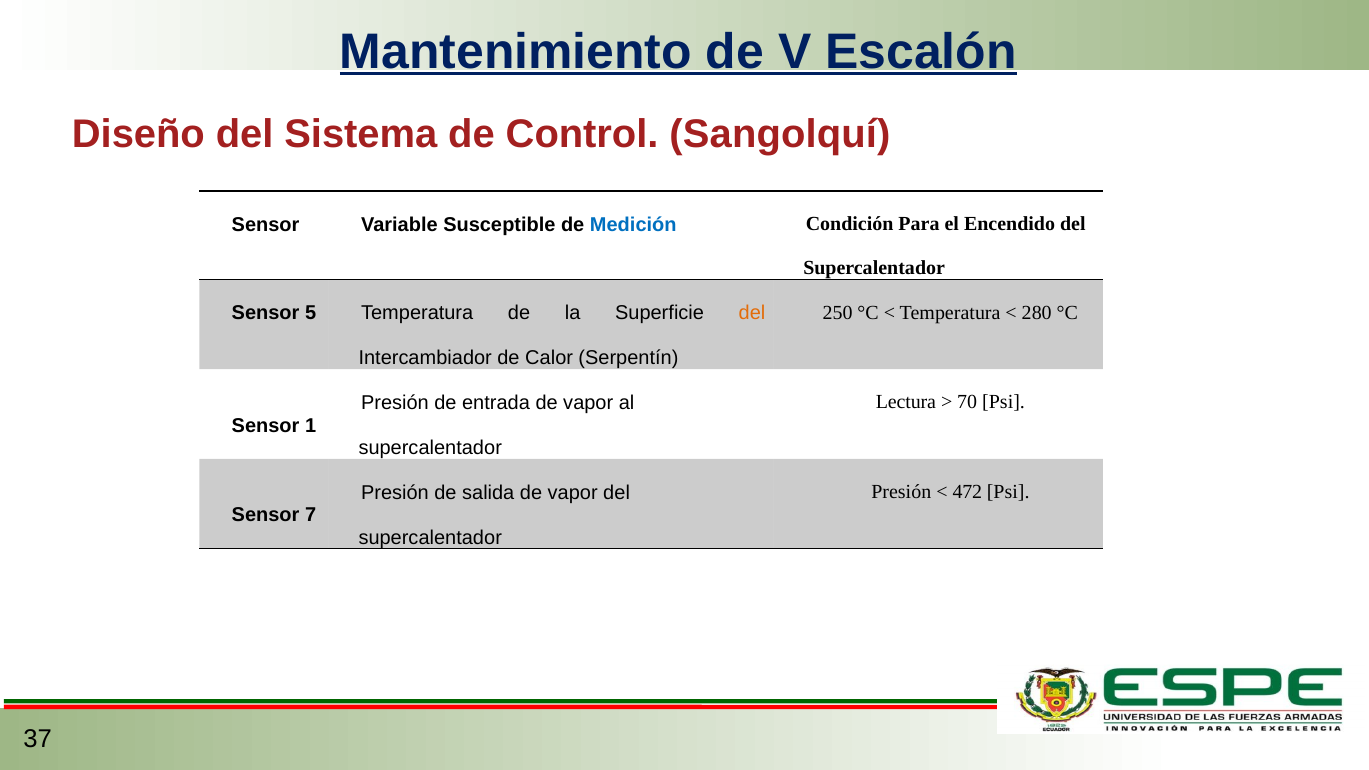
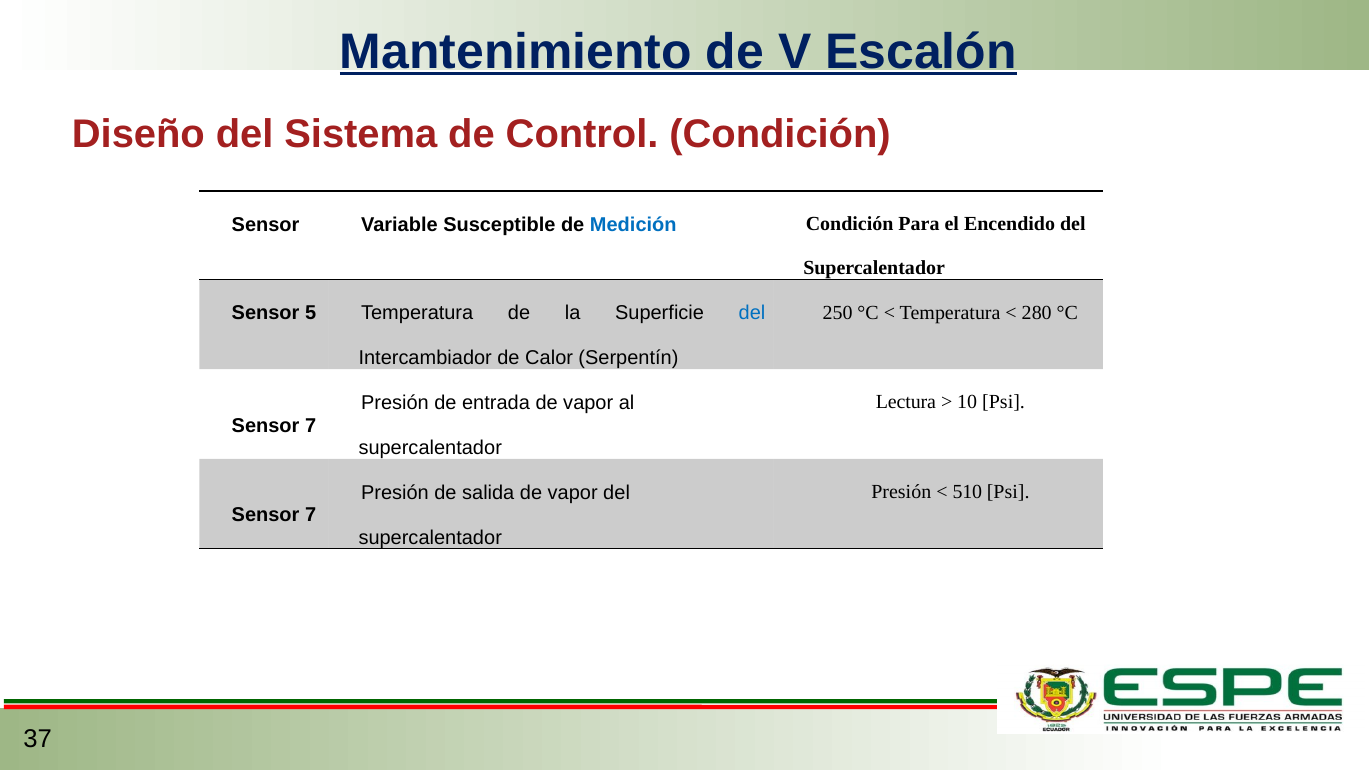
Control Sangolquí: Sangolquí -> Condición
del at (752, 313) colour: orange -> blue
70: 70 -> 10
1 at (311, 425): 1 -> 7
472: 472 -> 510
